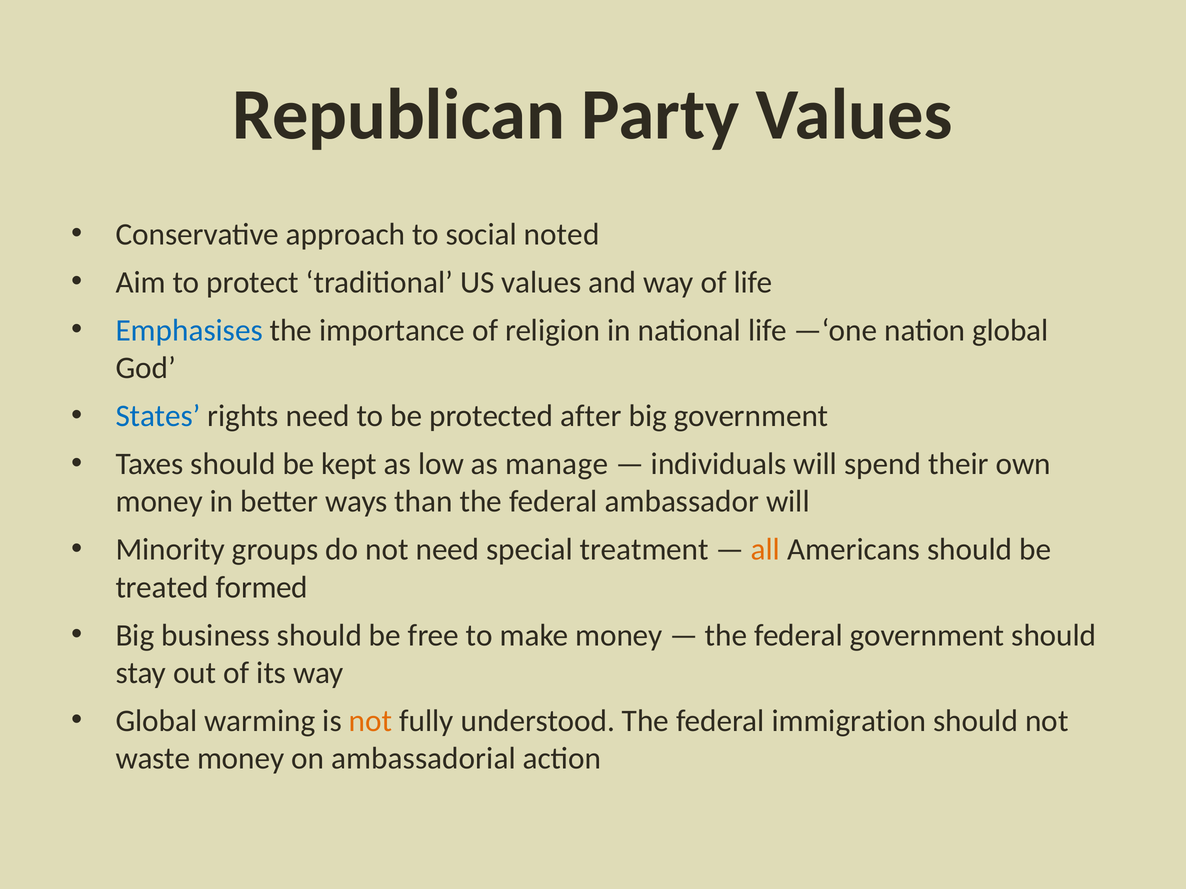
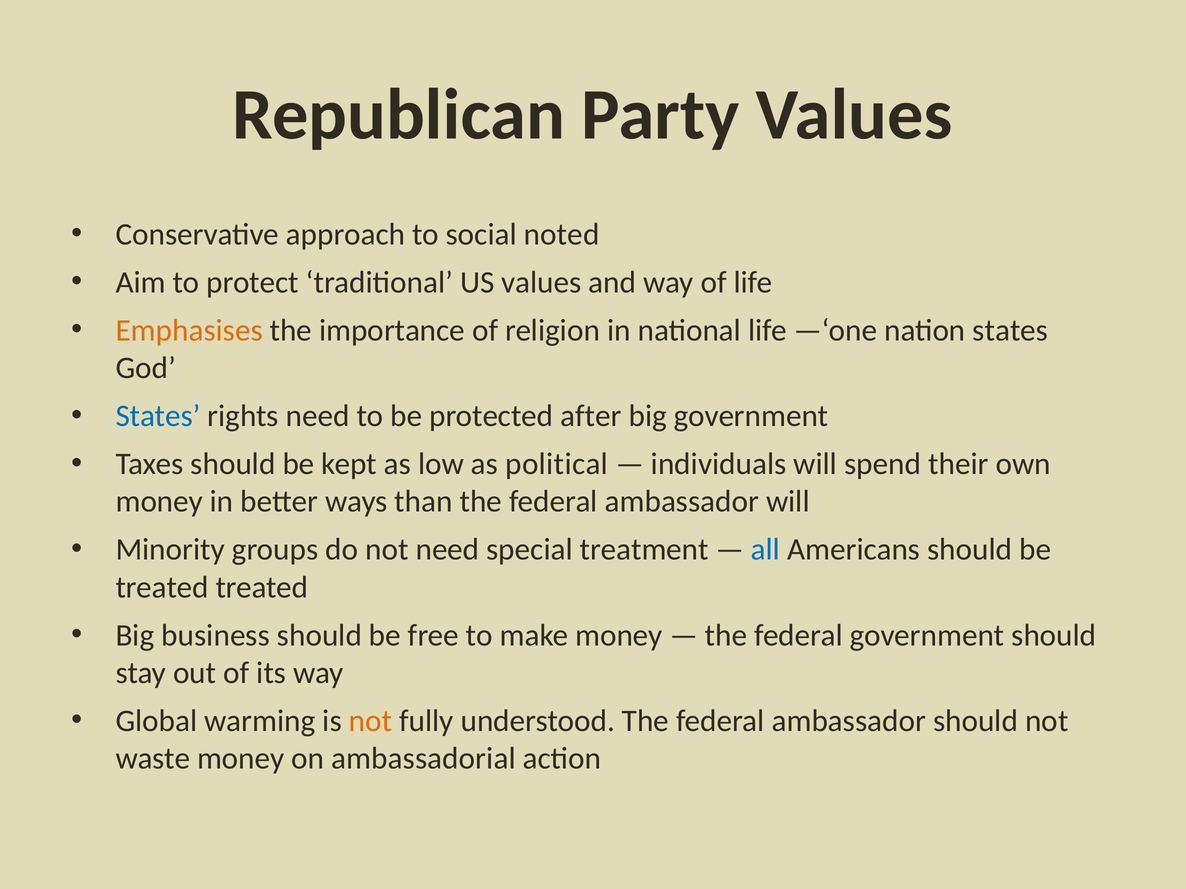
Emphasises colour: blue -> orange
nation global: global -> states
manage: manage -> political
all colour: orange -> blue
treated formed: formed -> treated
understood The federal immigration: immigration -> ambassador
